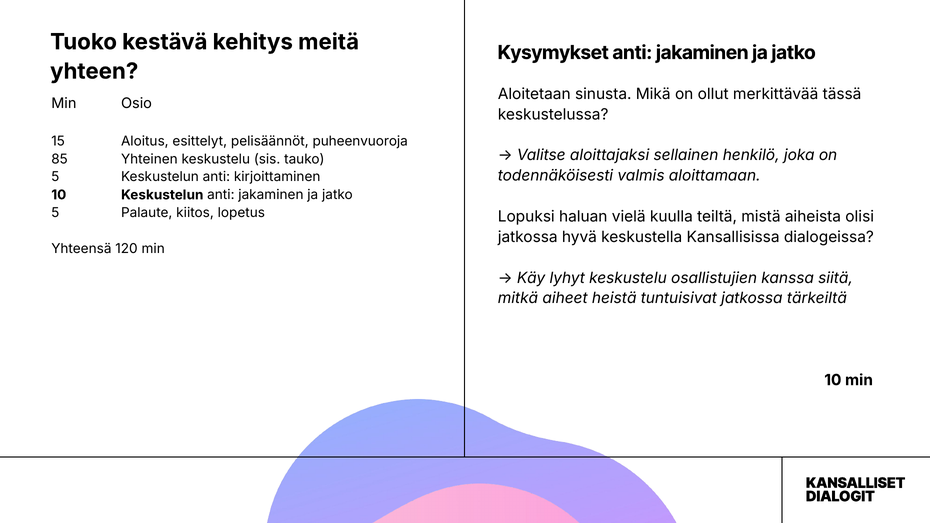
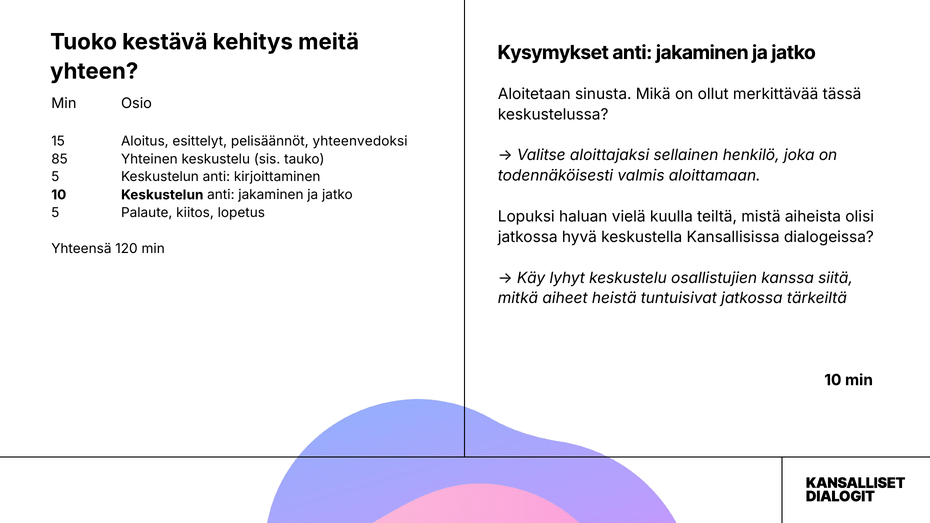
puheenvuoroja: puheenvuoroja -> yhteenvedoksi
